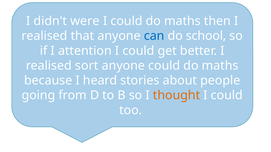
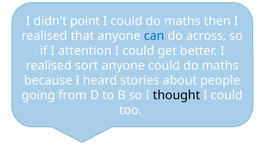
were: were -> point
school: school -> across
thought colour: orange -> black
